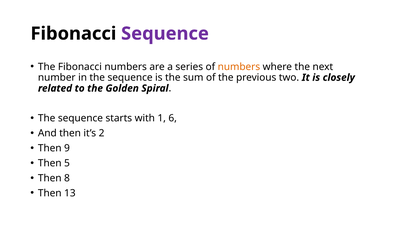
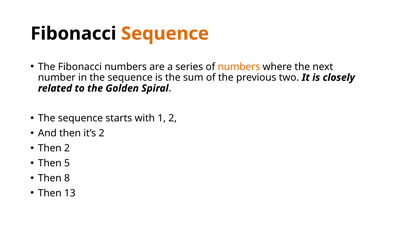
Sequence at (165, 34) colour: purple -> orange
1 6: 6 -> 2
Then 9: 9 -> 2
